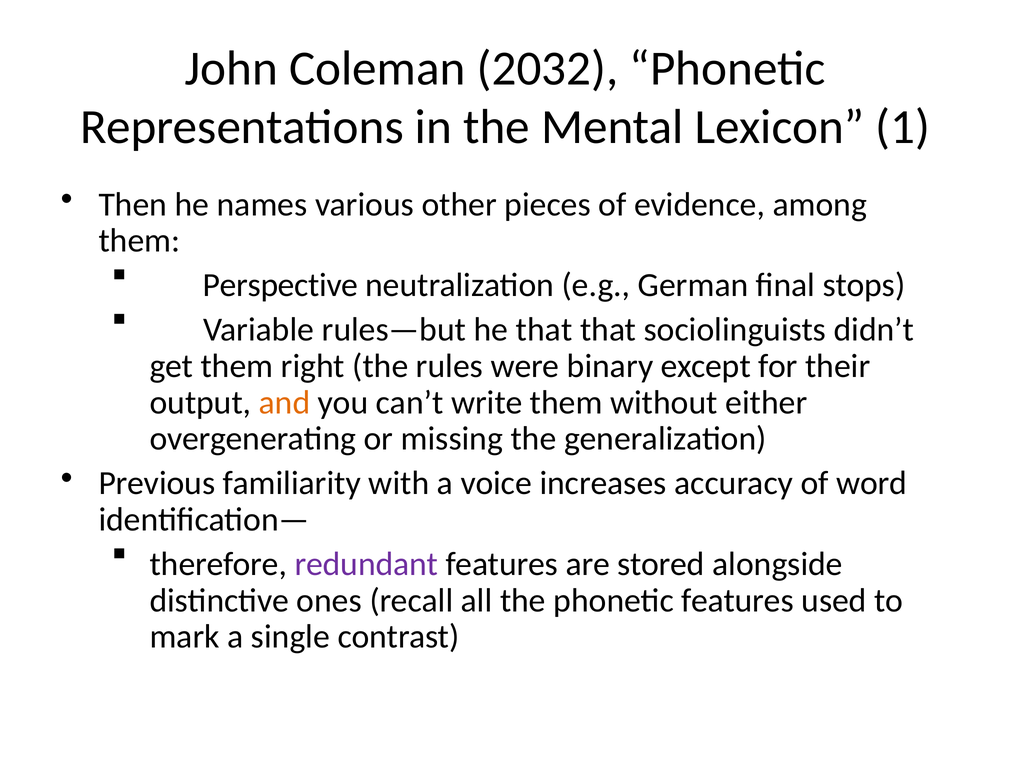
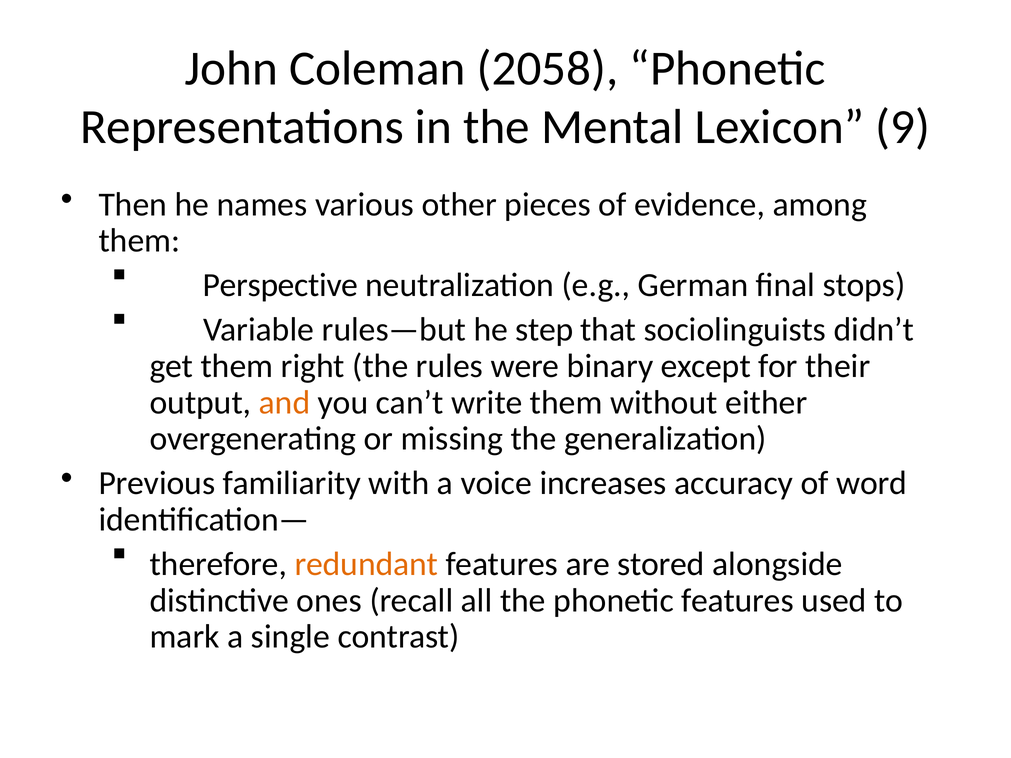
2032: 2032 -> 2058
1: 1 -> 9
he that: that -> step
redundant colour: purple -> orange
